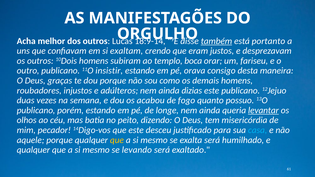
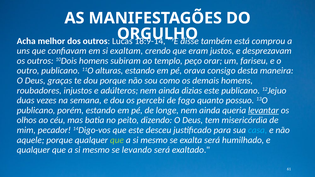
também underline: present -> none
portanto: portanto -> comprou
boca: boca -> peço
insistir: insistir -> alturas
acabou: acabou -> percebi
que at (117, 140) colour: yellow -> light green
